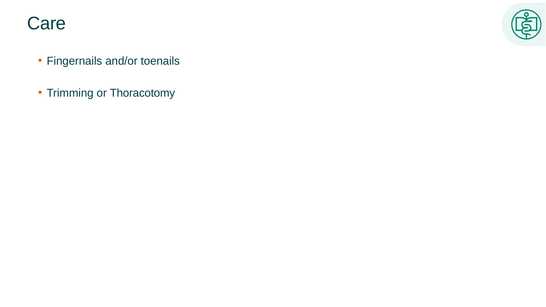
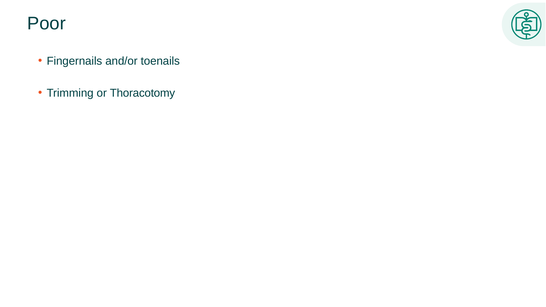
Care: Care -> Poor
